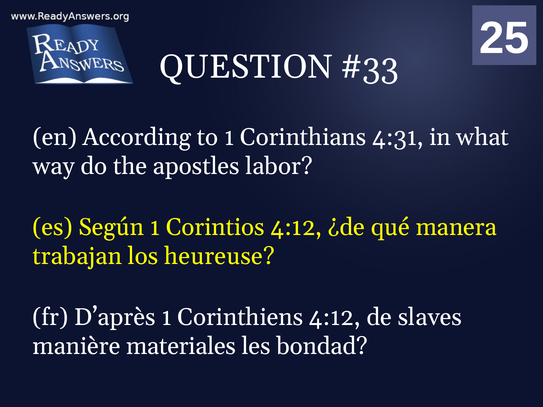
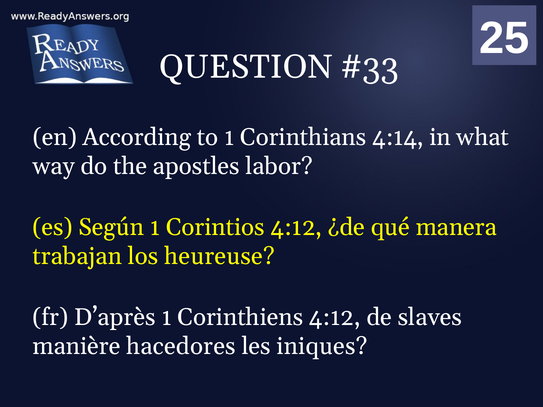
4:31: 4:31 -> 4:14
materiales: materiales -> hacedores
bondad: bondad -> iniques
